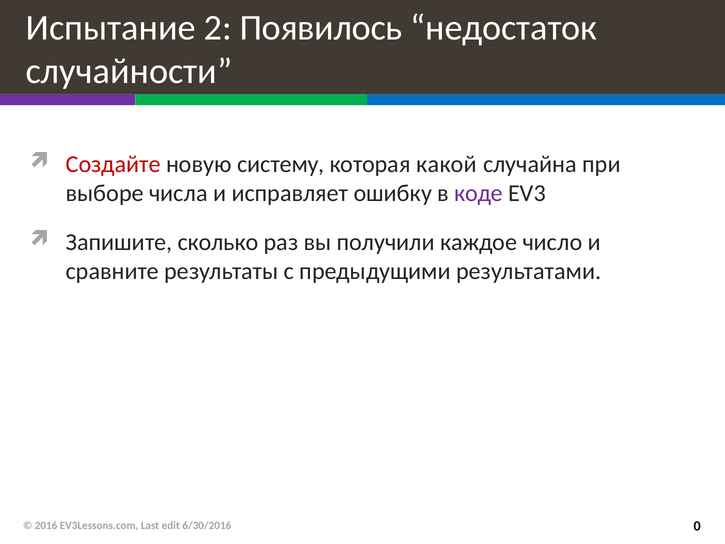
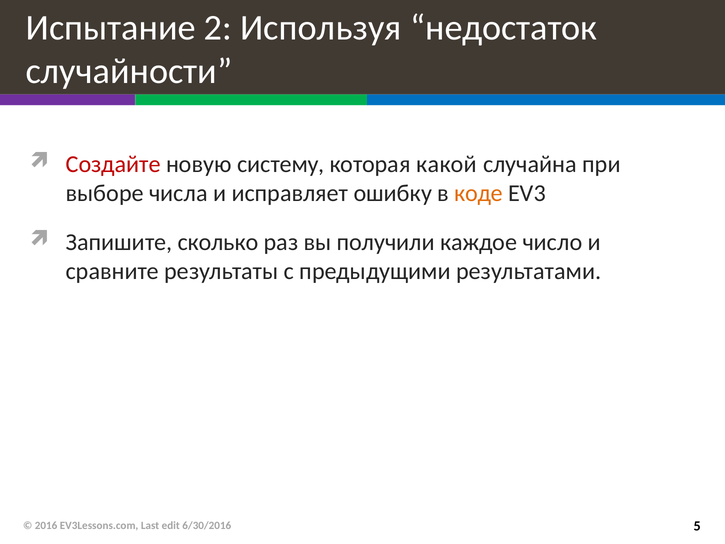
Появилось: Появилось -> Используя
коде colour: purple -> orange
0: 0 -> 5
